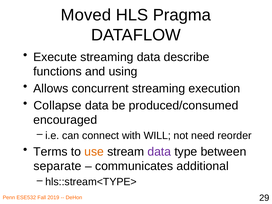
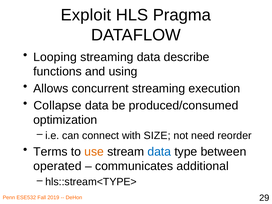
Moved: Moved -> Exploit
Execute: Execute -> Looping
encouraged: encouraged -> optimization
WILL: WILL -> SIZE
data at (159, 152) colour: purple -> blue
separate: separate -> operated
